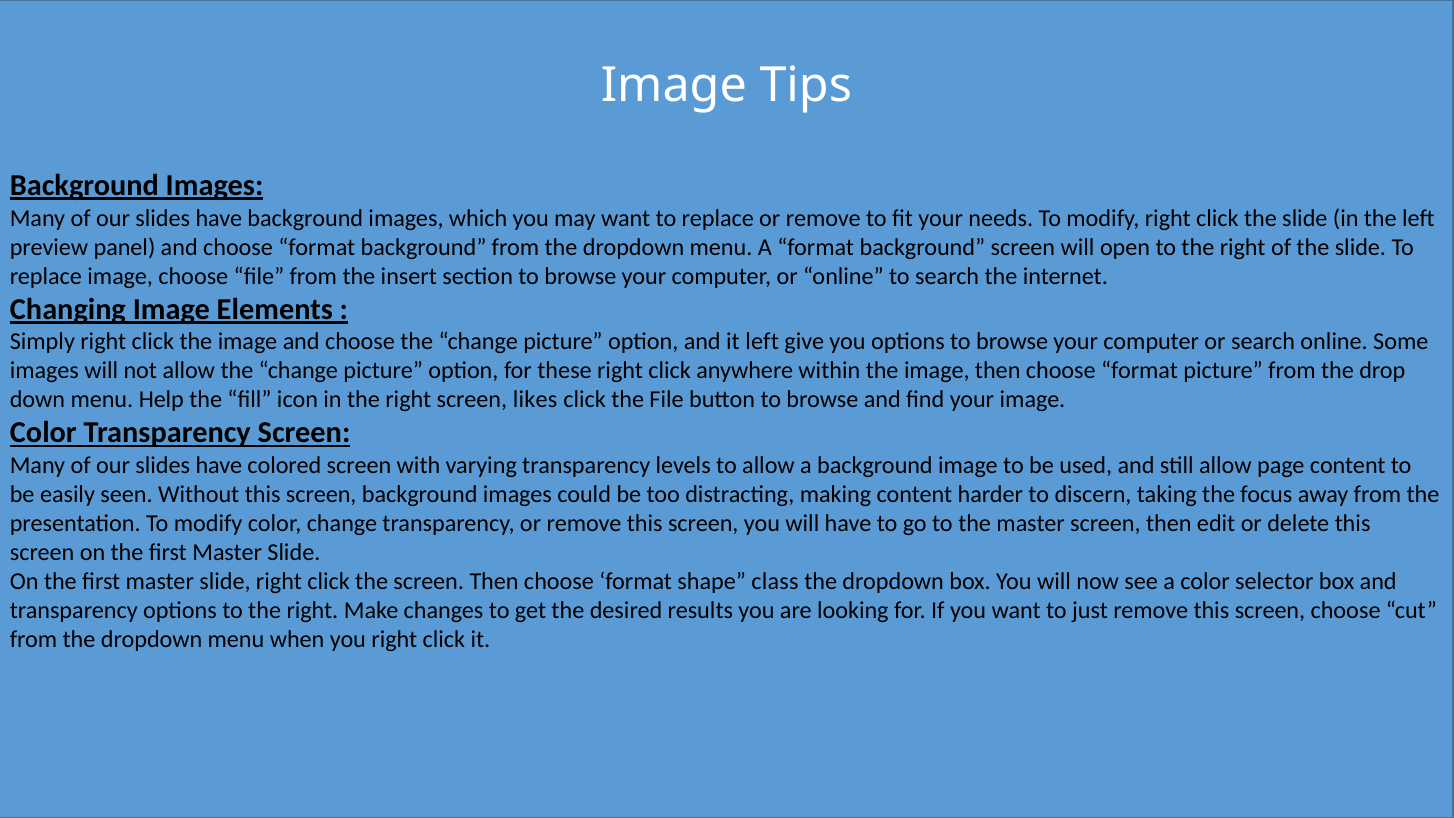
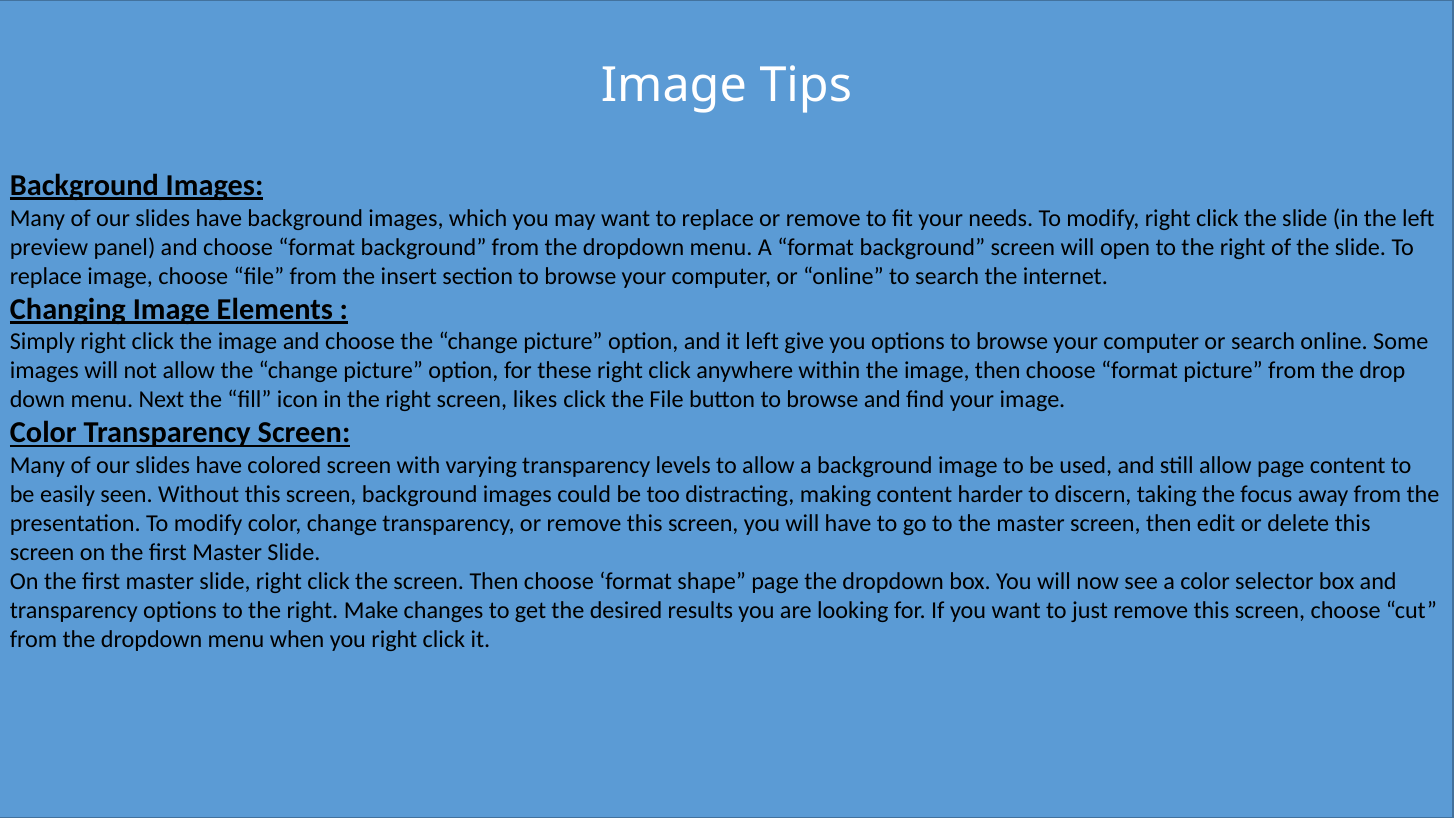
Help: Help -> Next
shape class: class -> page
